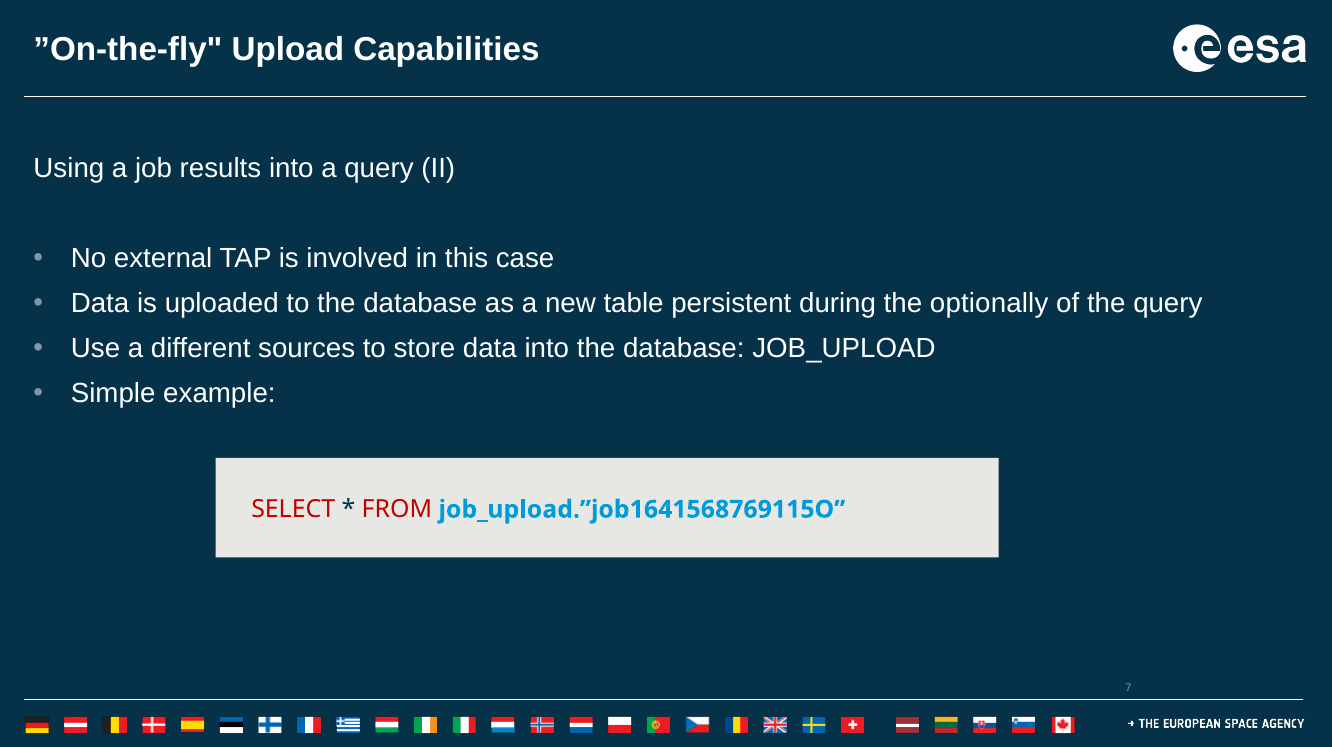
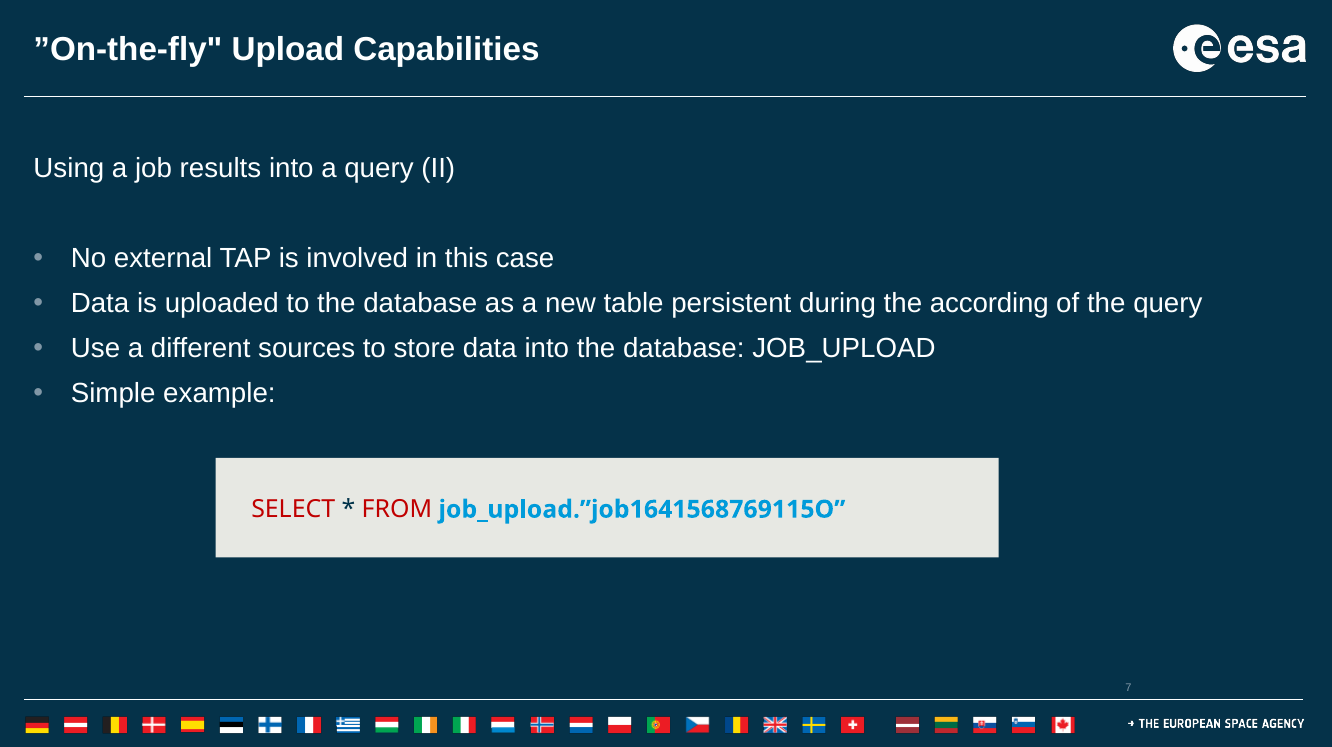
optionally: optionally -> according
